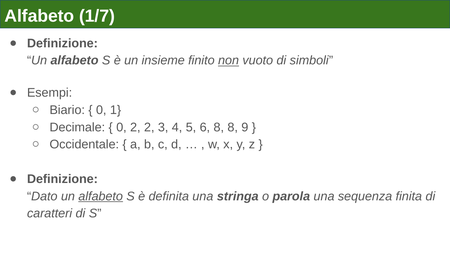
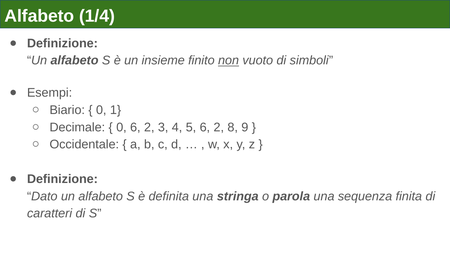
1/7: 1/7 -> 1/4
0 2: 2 -> 6
5 6 8: 8 -> 2
alfabeto at (101, 196) underline: present -> none
